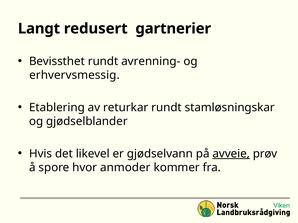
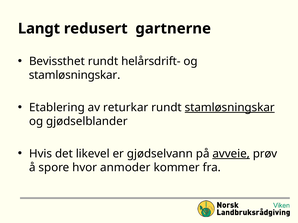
gartnerier: gartnerier -> gartnerne
avrenning-: avrenning- -> helårsdrift-
erhvervsmessig at (74, 75): erhvervsmessig -> stamløsningskar
stamløsningskar at (230, 108) underline: none -> present
